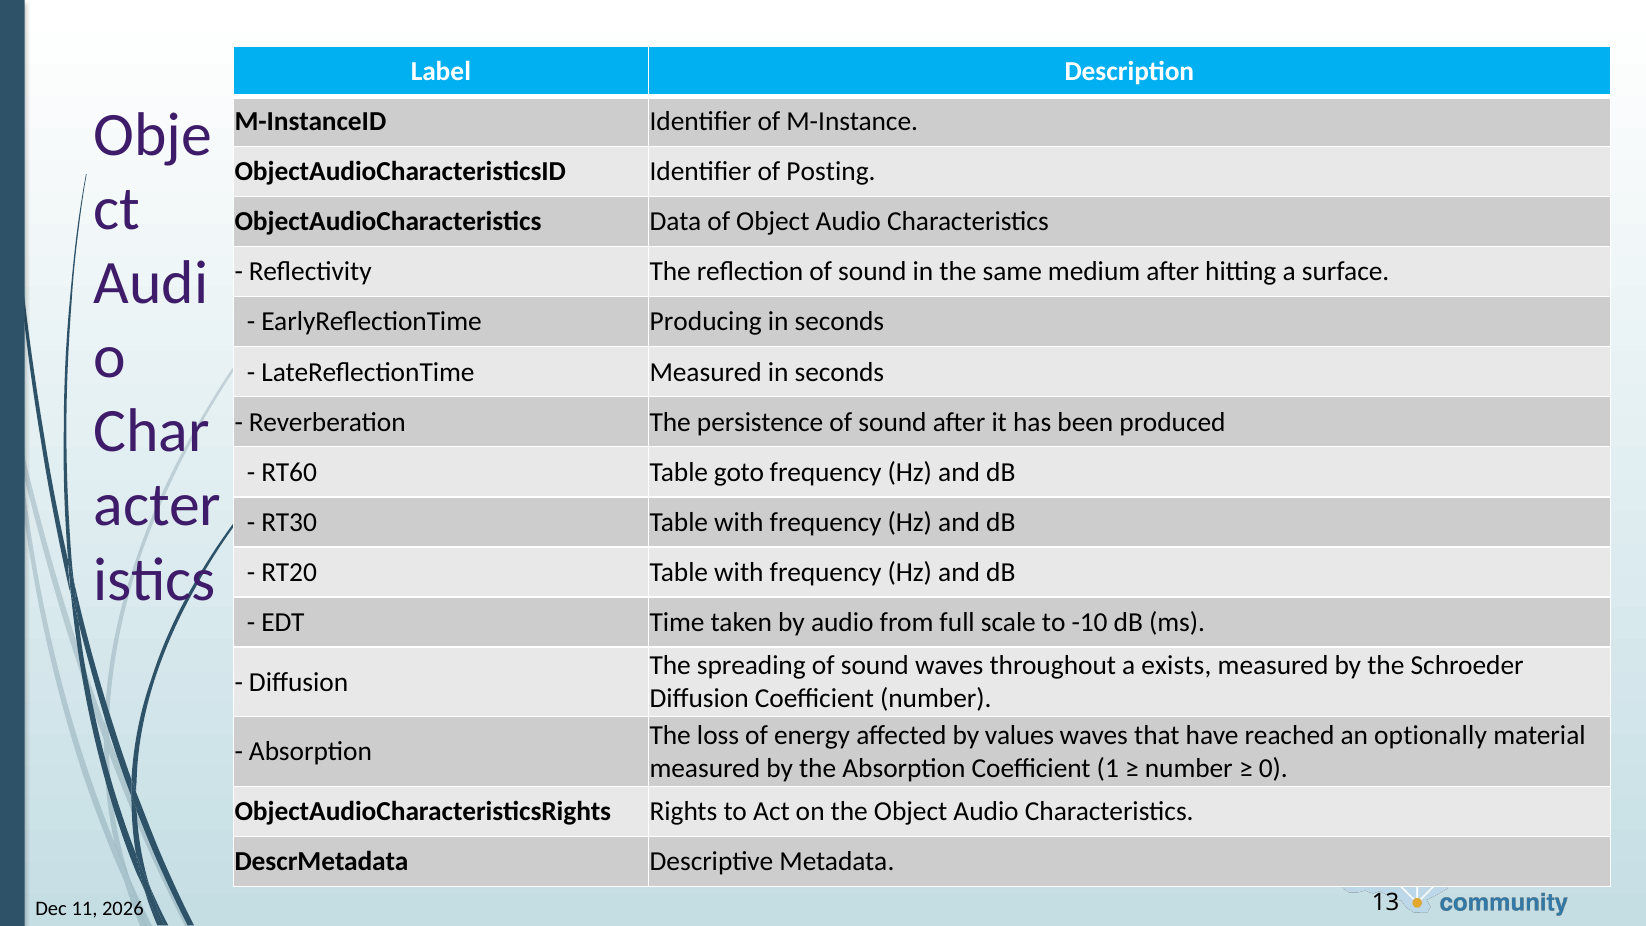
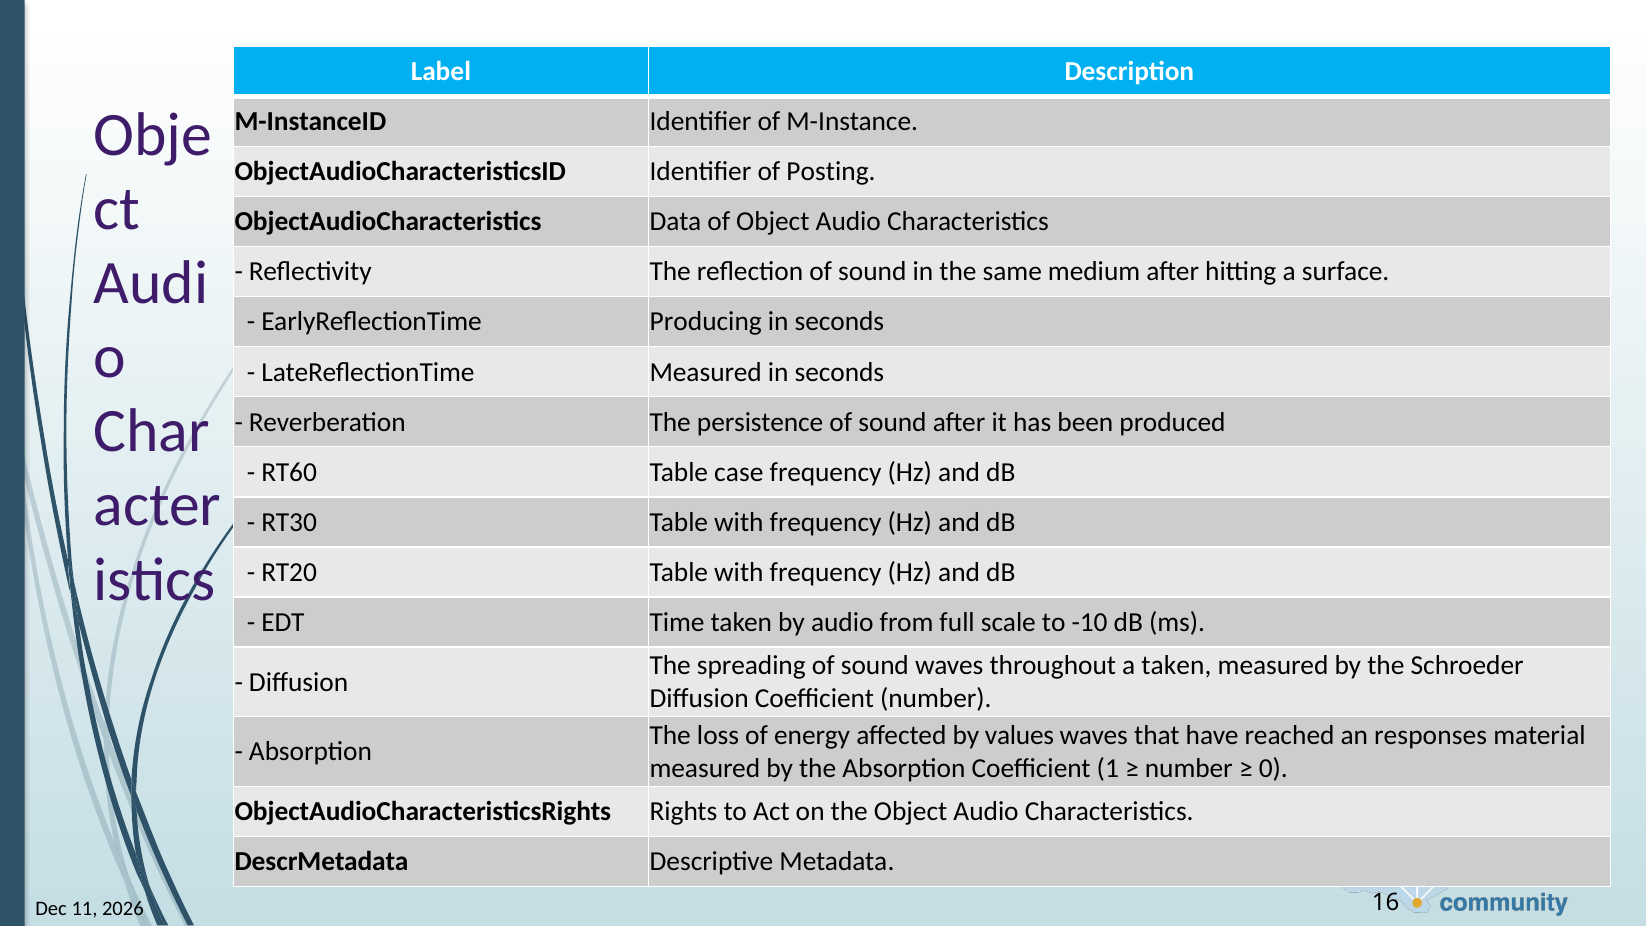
goto: goto -> case
a exists: exists -> taken
optionally: optionally -> responses
13: 13 -> 16
